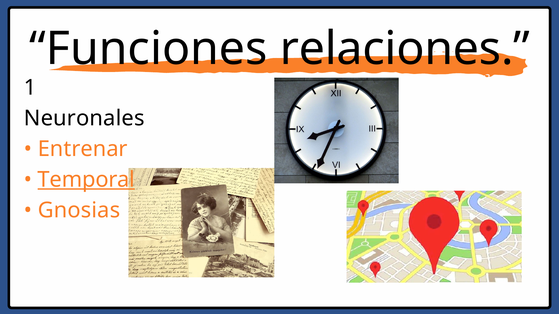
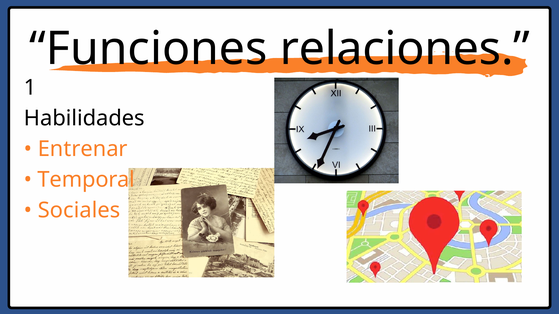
Neuronales: Neuronales -> Habilidades
Temporal underline: present -> none
Gnosias: Gnosias -> Sociales
